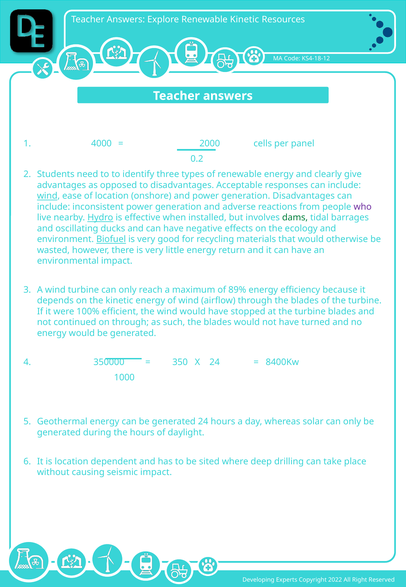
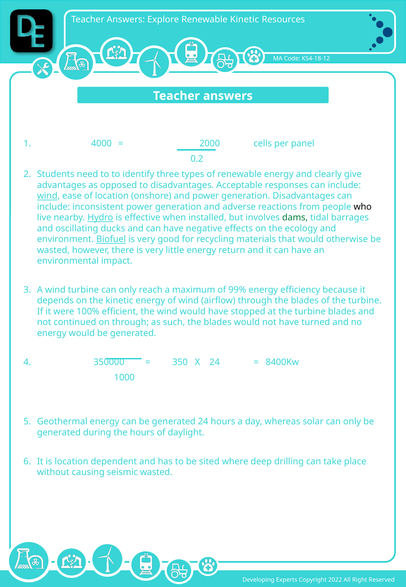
who colour: purple -> black
89%: 89% -> 99%
seismic impact: impact -> wasted
